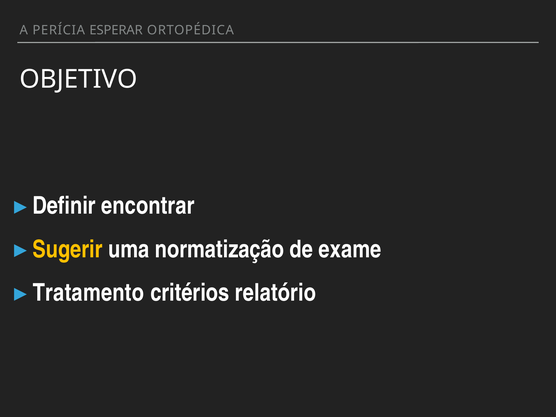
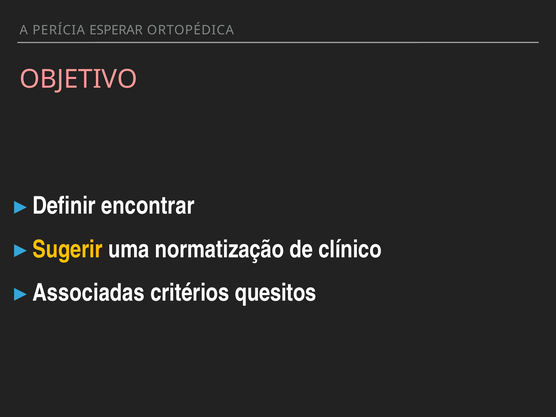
OBJETIVO colour: white -> pink
exame: exame -> clínico
Tratamento: Tratamento -> Associadas
relatório: relatório -> quesitos
